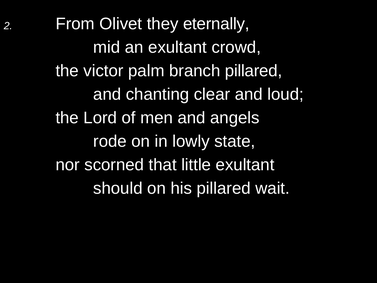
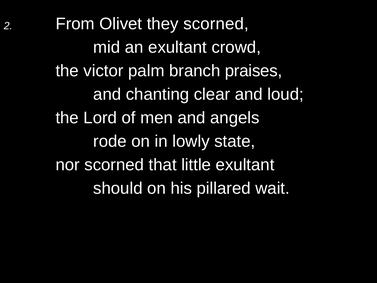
they eternally: eternally -> scorned
branch pillared: pillared -> praises
